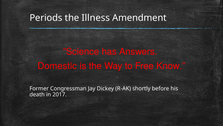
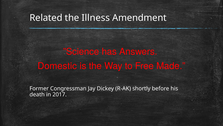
Periods: Periods -> Related
Know: Know -> Made
